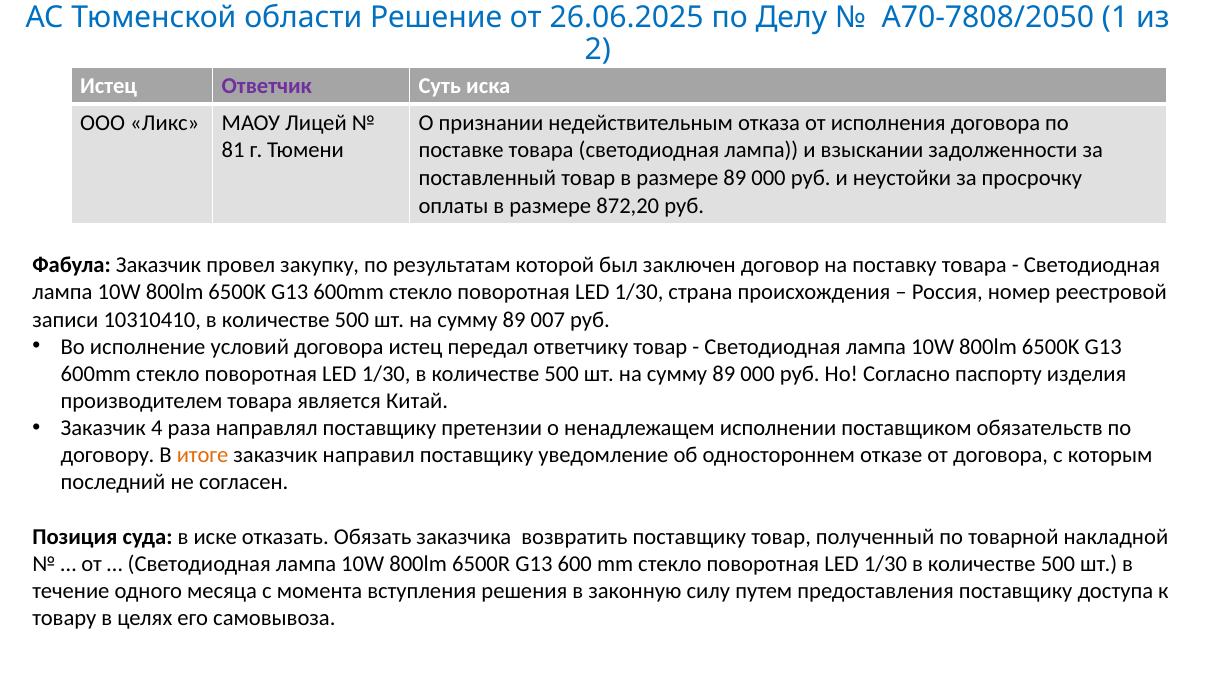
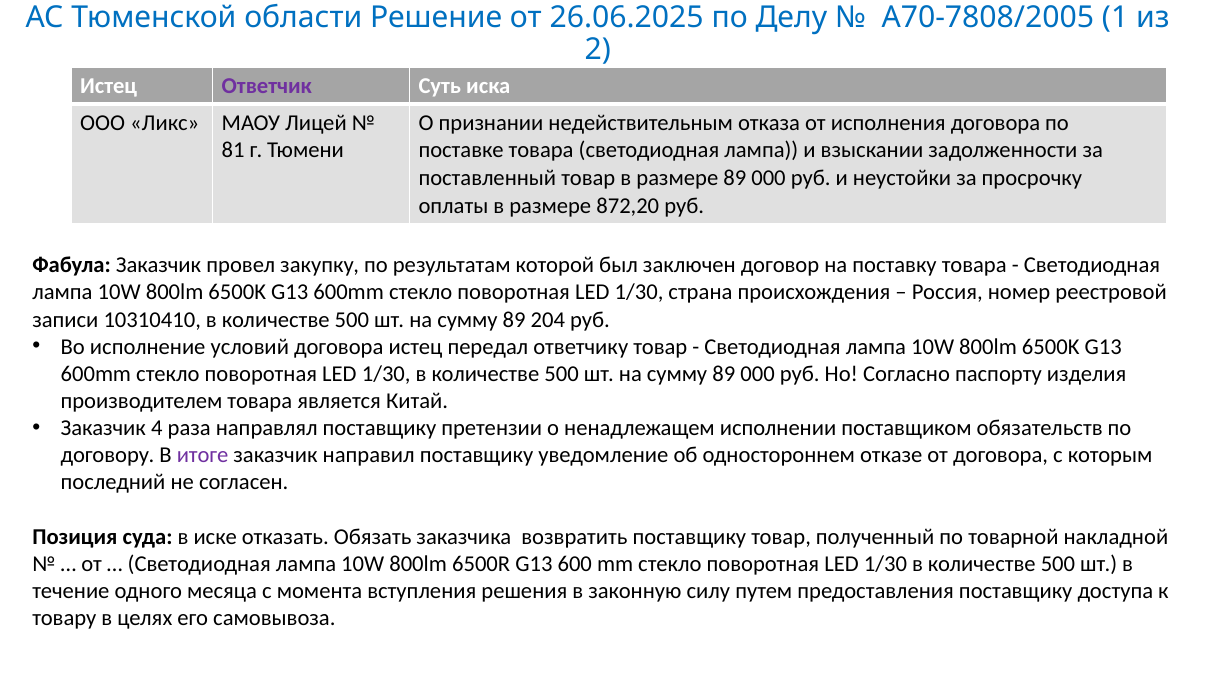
А70-7808/2050: А70-7808/2050 -> А70-7808/2005
007: 007 -> 204
итоге colour: orange -> purple
